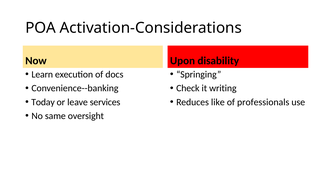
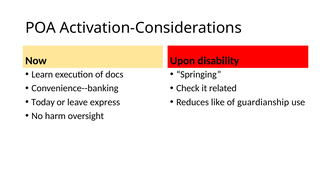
writing: writing -> related
services: services -> express
professionals: professionals -> guardianship
same: same -> harm
